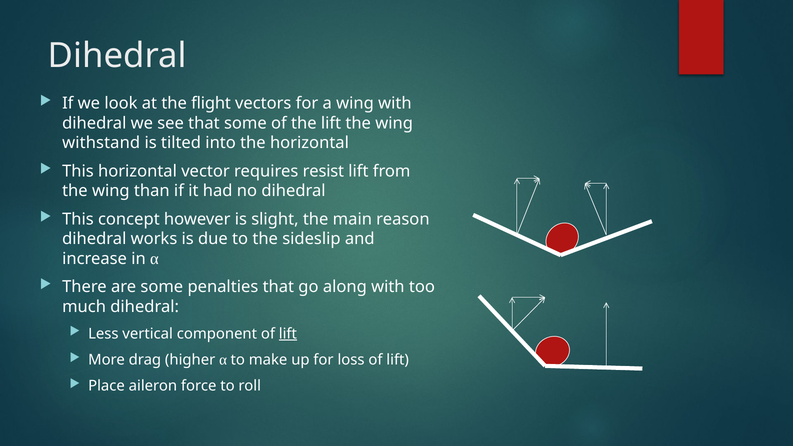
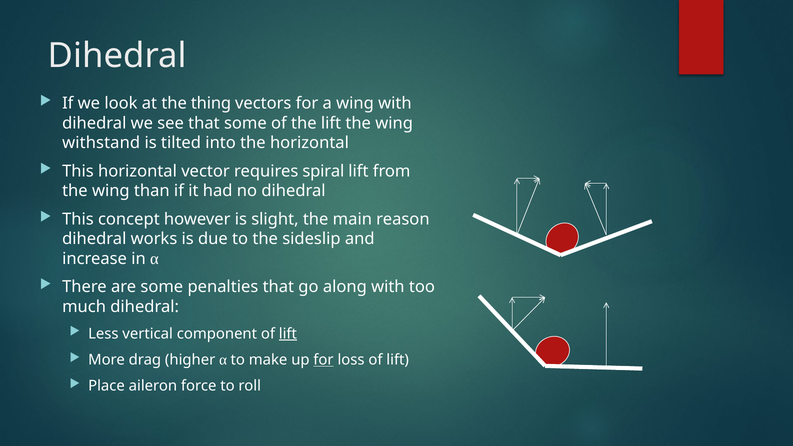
flight: flight -> thing
resist: resist -> spiral
for at (324, 360) underline: none -> present
